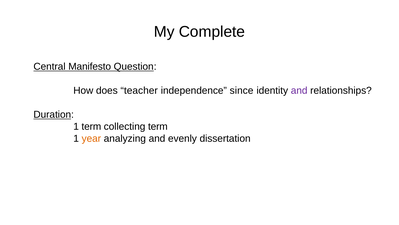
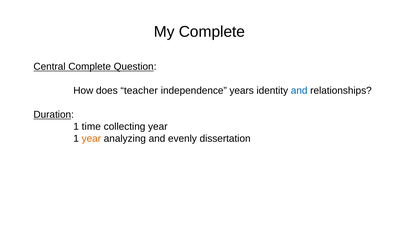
Central Manifesto: Manifesto -> Complete
since: since -> years
and at (299, 90) colour: purple -> blue
1 term: term -> time
collecting term: term -> year
